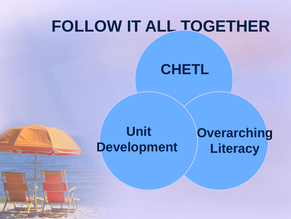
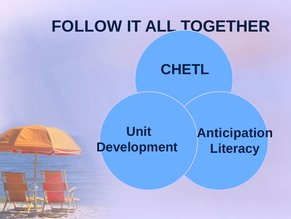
Overarching: Overarching -> Anticipation
